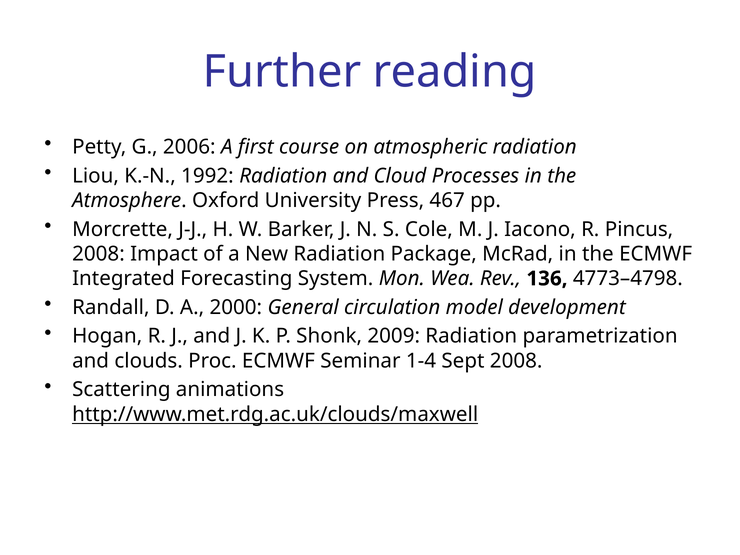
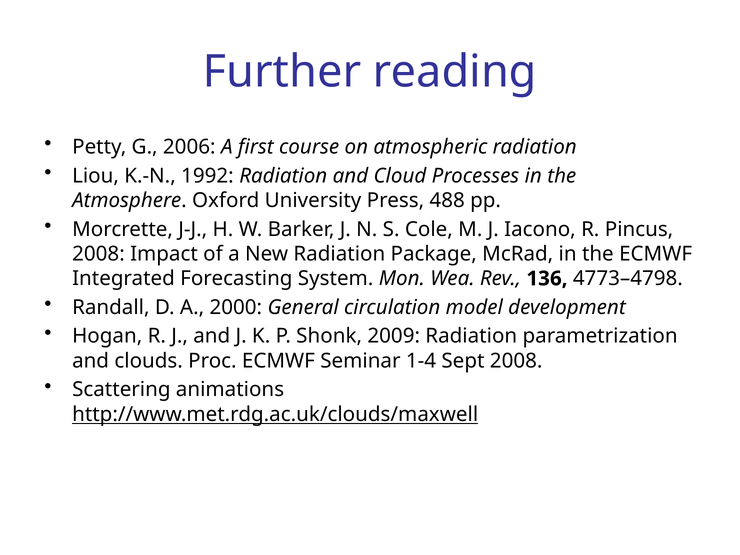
467: 467 -> 488
